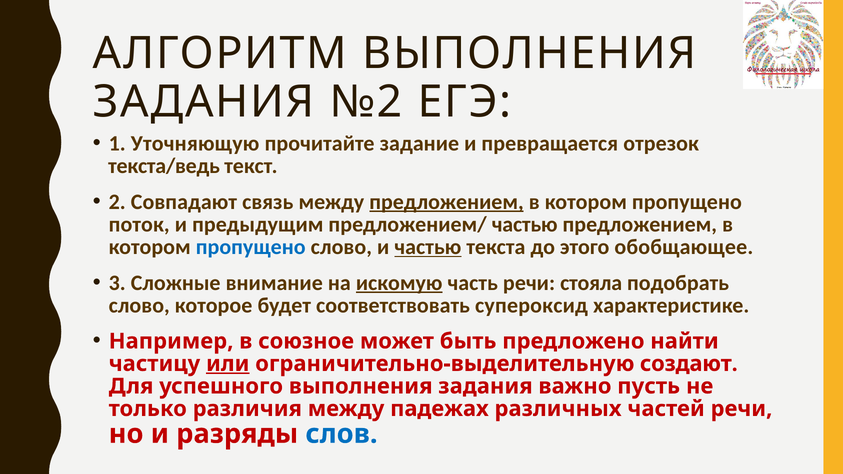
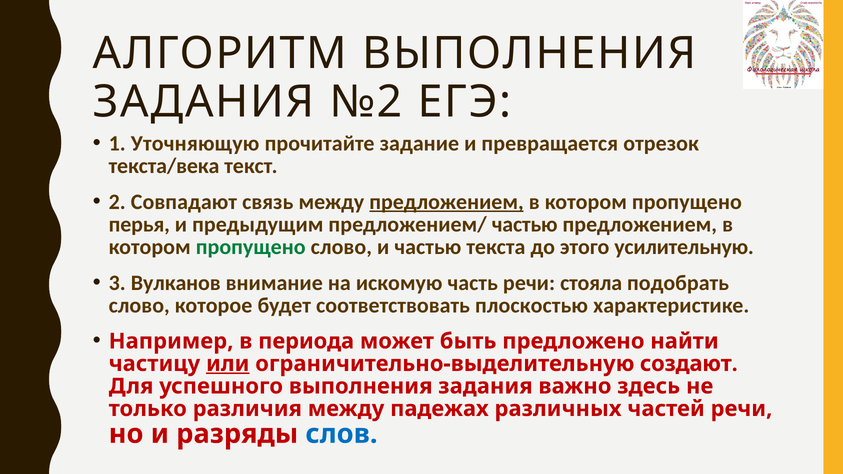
текста/ведь: текста/ведь -> текста/века
поток: поток -> перья
пропущено at (251, 247) colour: blue -> green
частью at (428, 247) underline: present -> none
обобщающее: обобщающее -> усилительную
Сложные: Сложные -> Вулканов
искомую underline: present -> none
супероксид: супероксид -> плоскостью
союзное: союзное -> периода
пусть: пусть -> здесь
